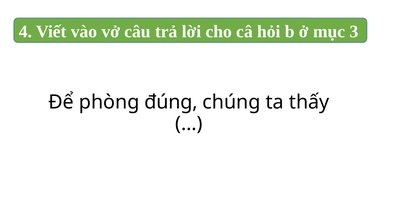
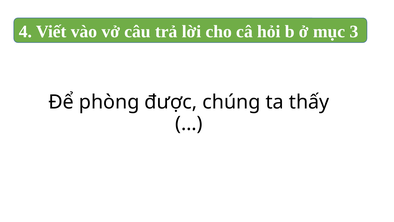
đúng: đúng -> được
